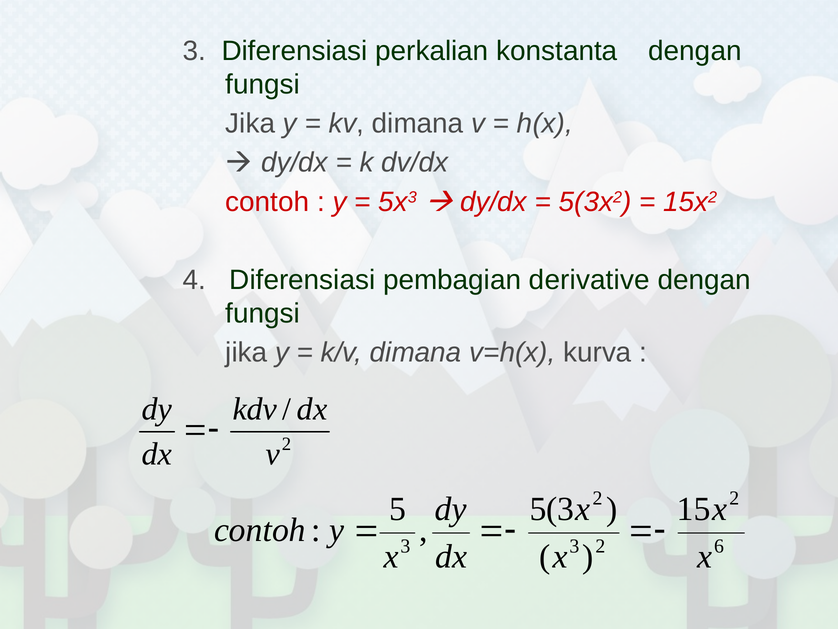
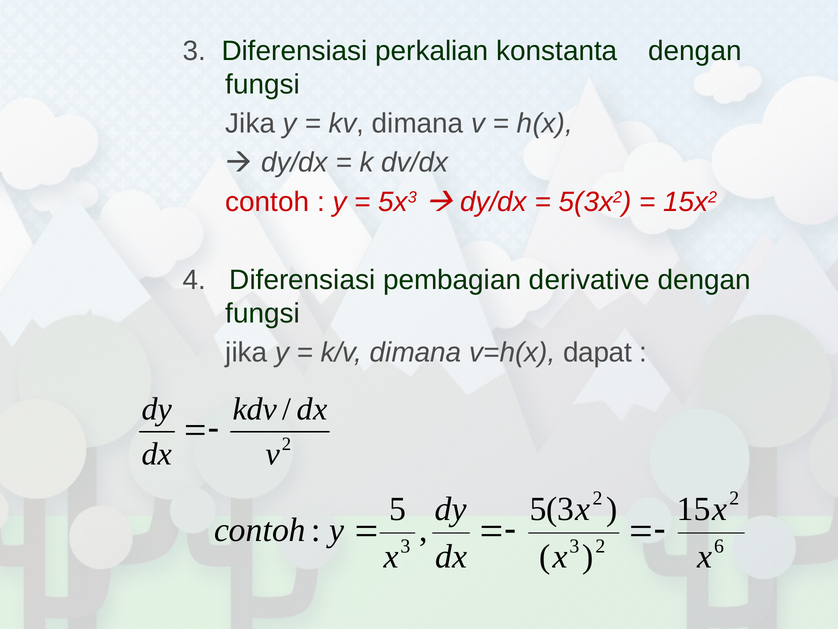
kurva: kurva -> dapat
